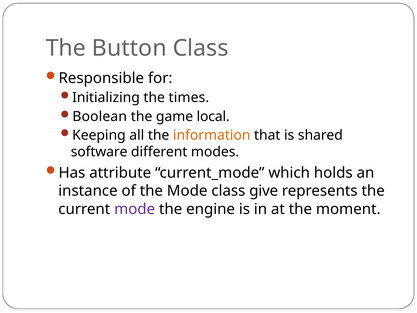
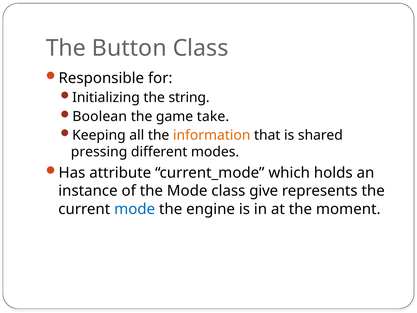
times: times -> string
local: local -> take
software: software -> pressing
mode at (135, 209) colour: purple -> blue
